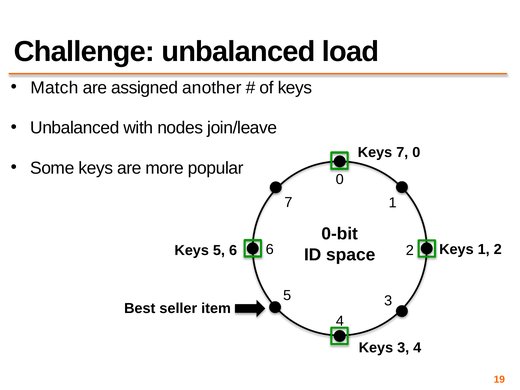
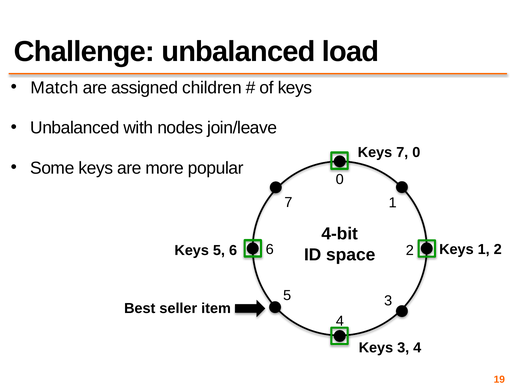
another: another -> children
0-bit: 0-bit -> 4-bit
